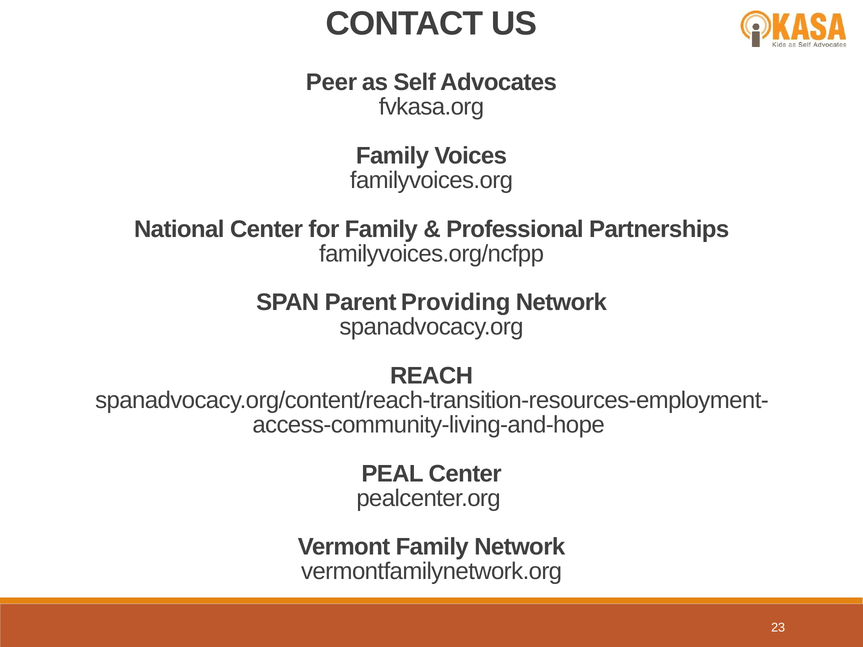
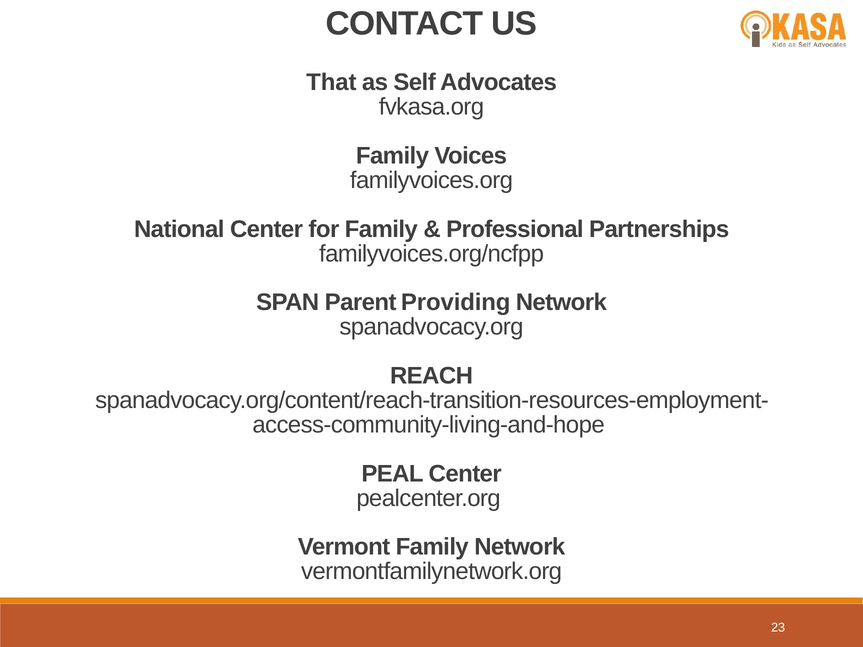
Peer: Peer -> That
